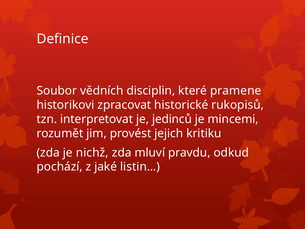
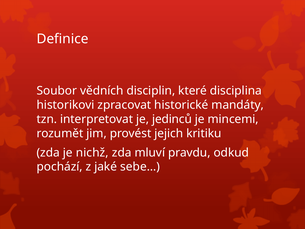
pramene: pramene -> disciplina
rukopisů: rukopisů -> mandáty
listin…: listin… -> sebe…
